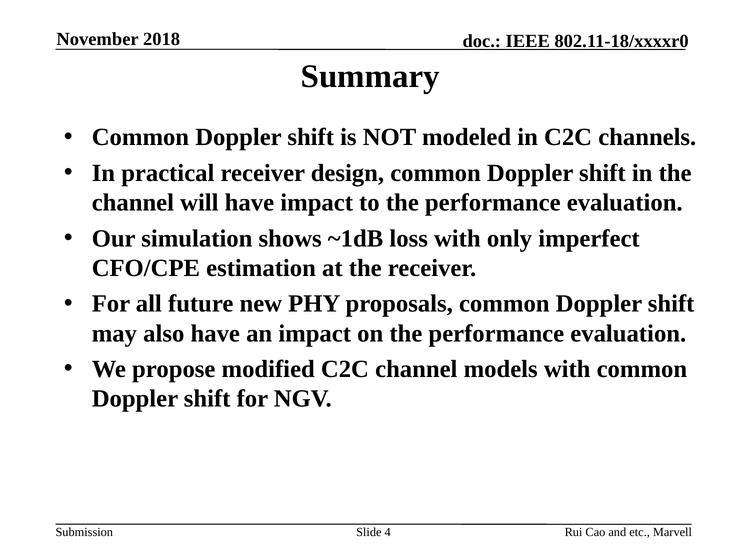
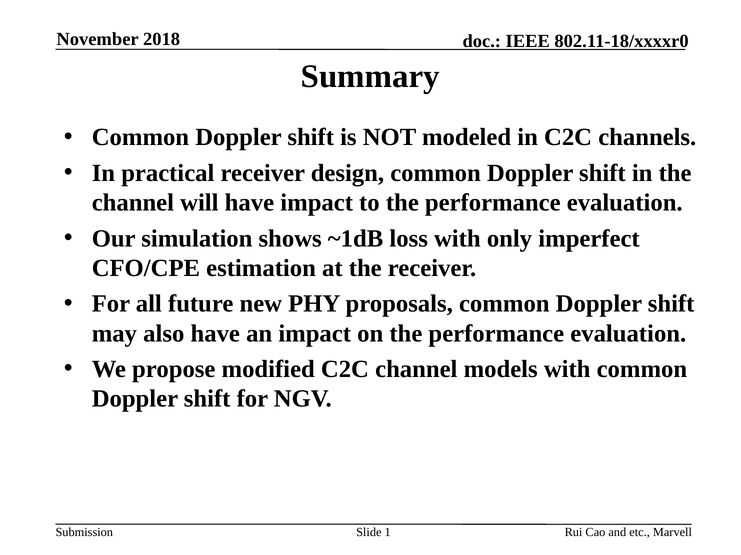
4: 4 -> 1
